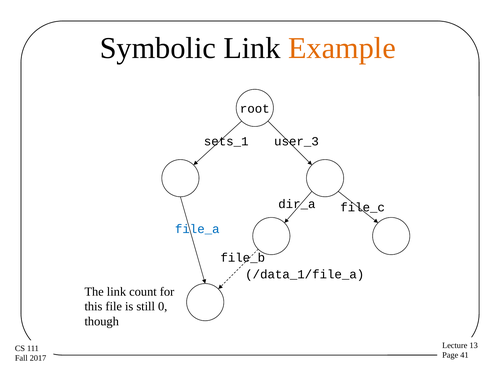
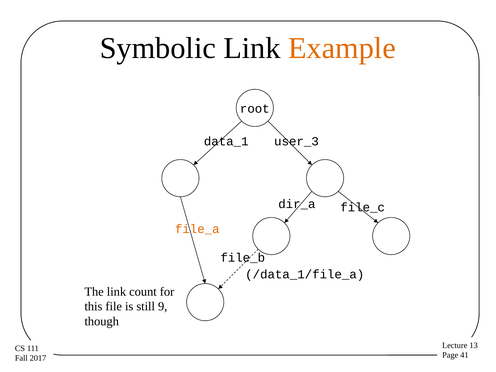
sets_1: sets_1 -> data_1
file_a colour: blue -> orange
0: 0 -> 9
